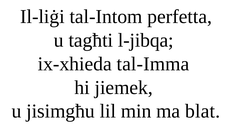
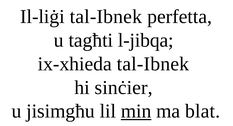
Il-liġi tal-Intom: tal-Intom -> tal-Ibnek
ix-xhieda tal-Imma: tal-Imma -> tal-Ibnek
jiemek: jiemek -> sinċier
min underline: none -> present
